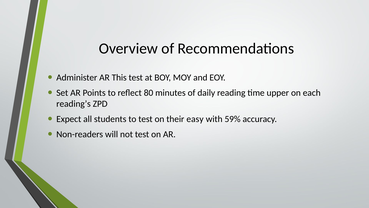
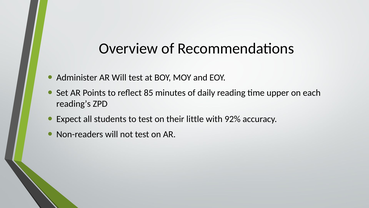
AR This: This -> Will
80: 80 -> 85
easy: easy -> little
59%: 59% -> 92%
